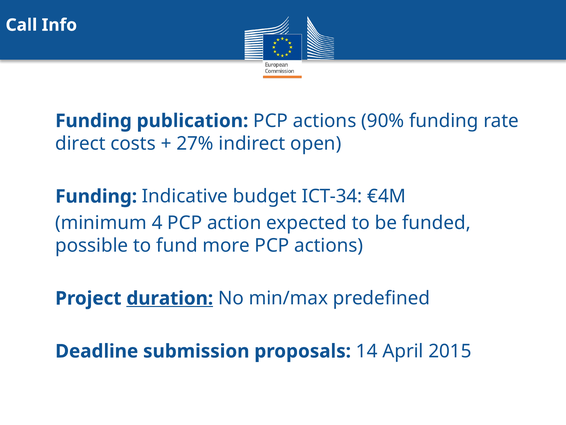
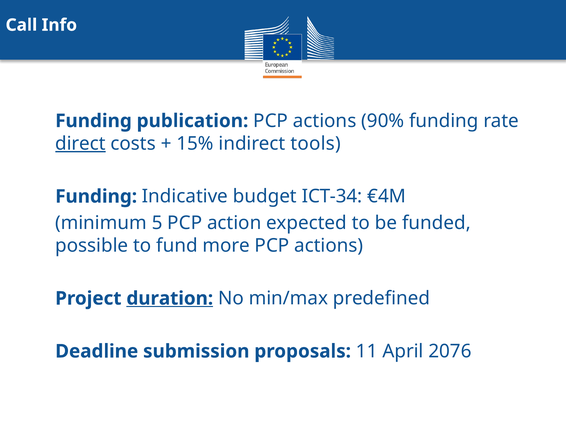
direct underline: none -> present
27%: 27% -> 15%
open: open -> tools
4: 4 -> 5
14: 14 -> 11
2015: 2015 -> 2076
